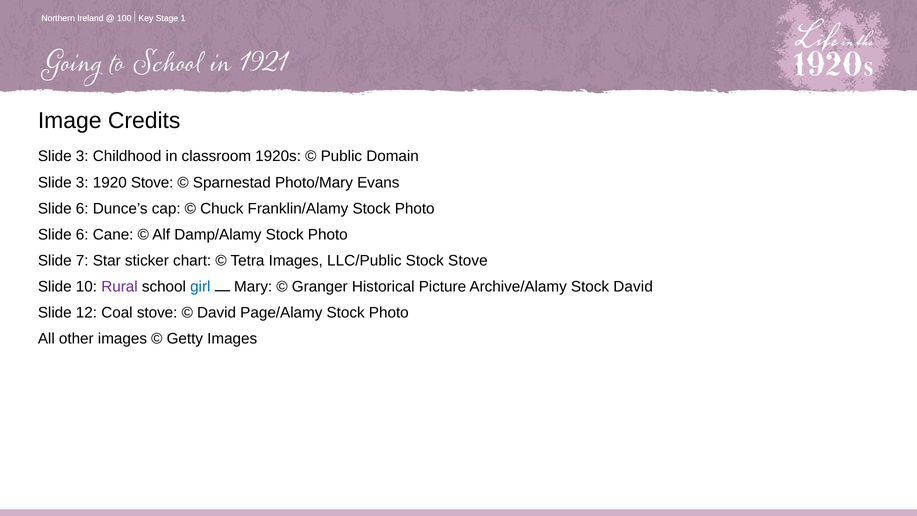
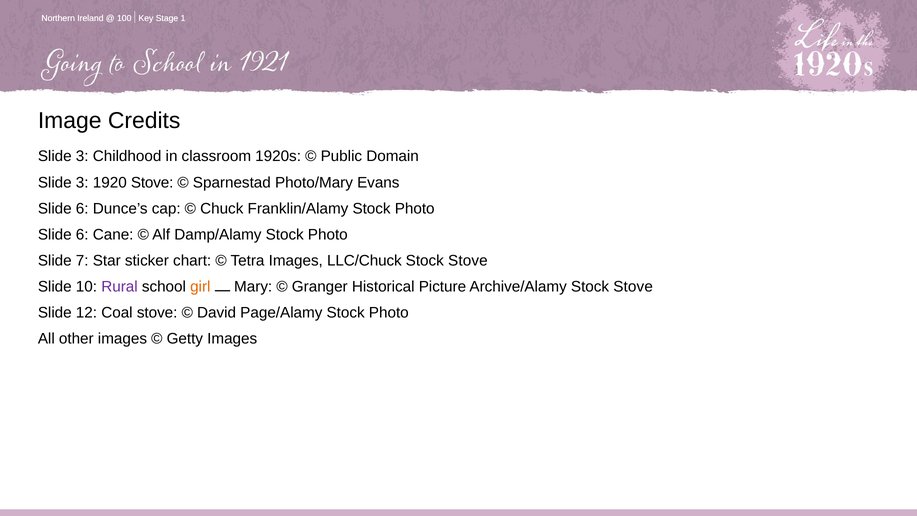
LLC/Public: LLC/Public -> LLC/Chuck
girl colour: blue -> orange
Archive/Alamy Stock David: David -> Stove
